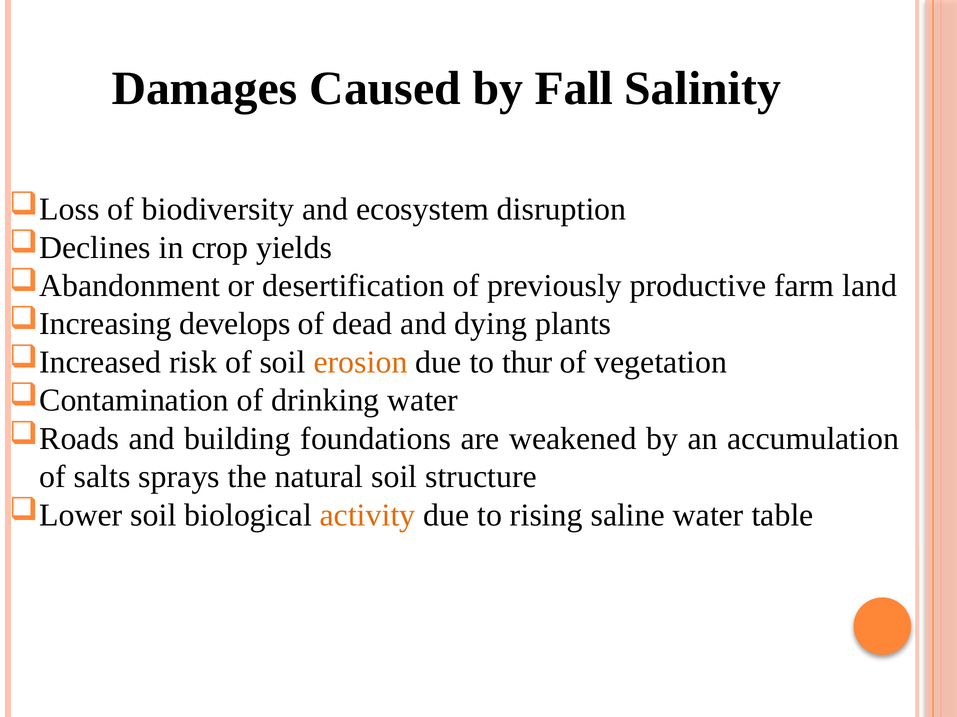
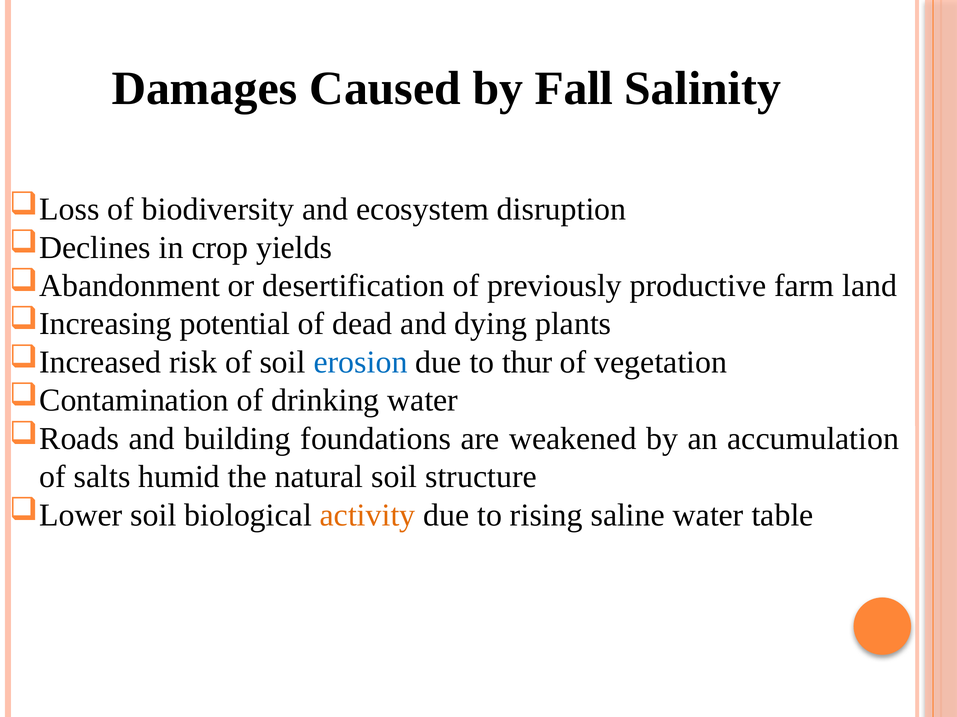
develops: develops -> potential
erosion colour: orange -> blue
sprays: sprays -> humid
